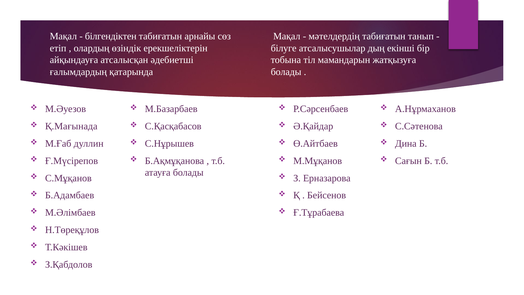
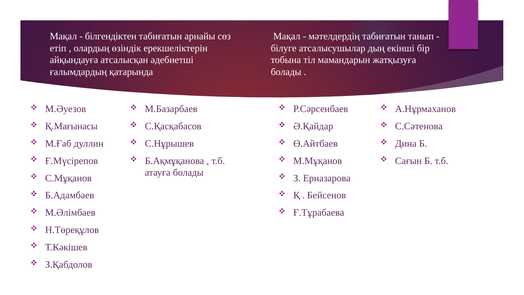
Қ.Мағынада: Қ.Мағынада -> Қ.Мағынасы
